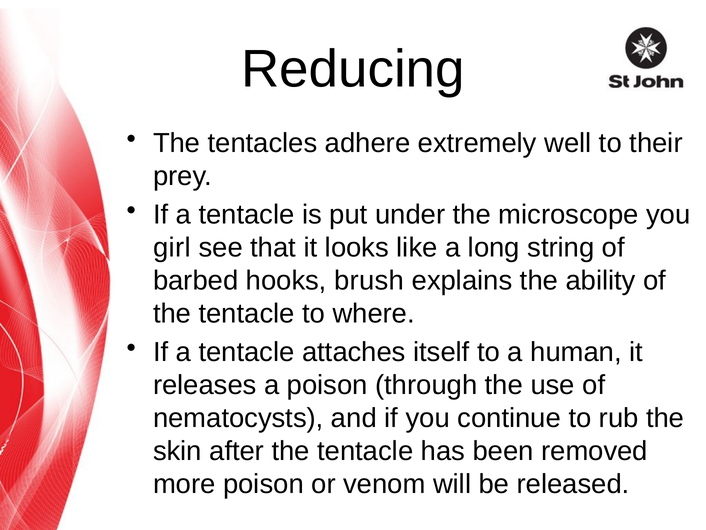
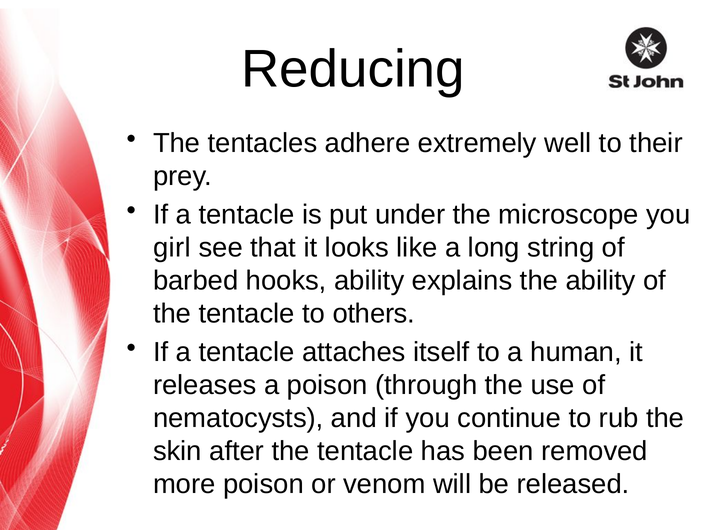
hooks brush: brush -> ability
where: where -> others
